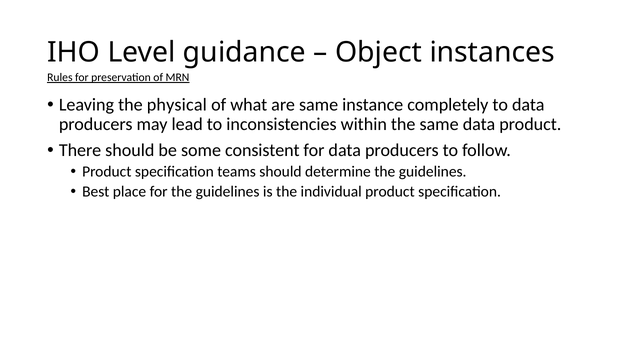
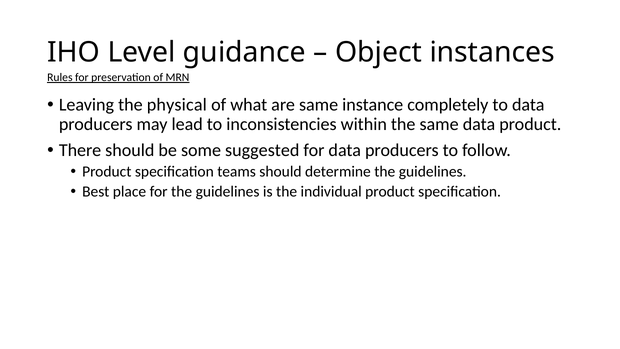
consistent: consistent -> suggested
